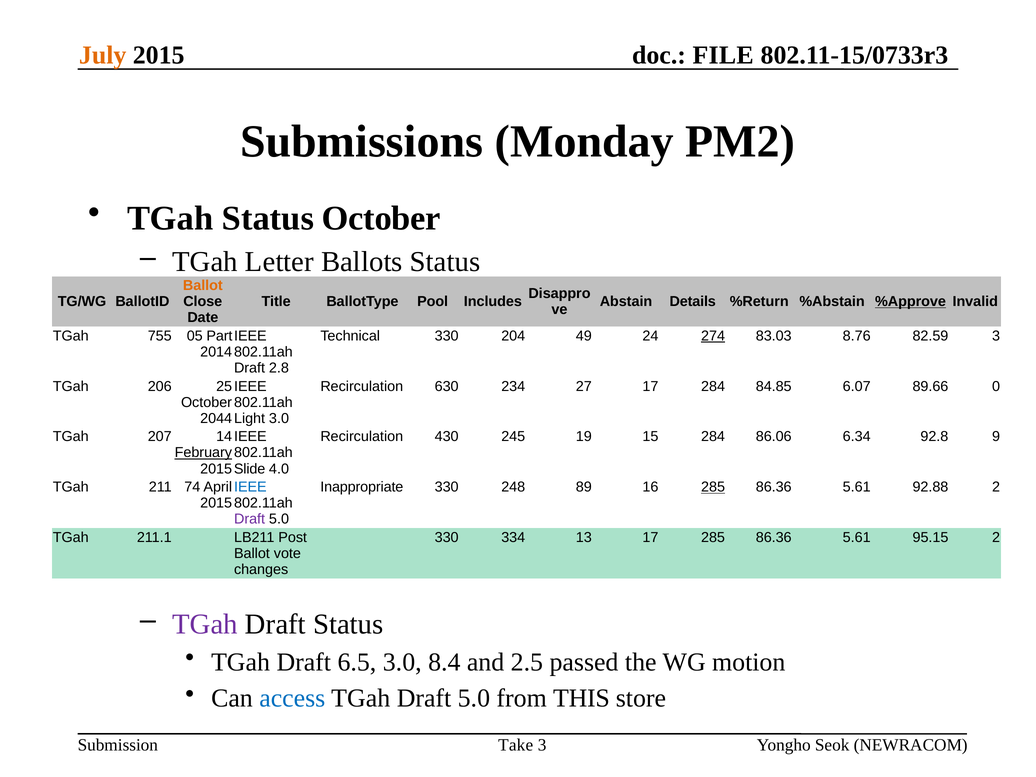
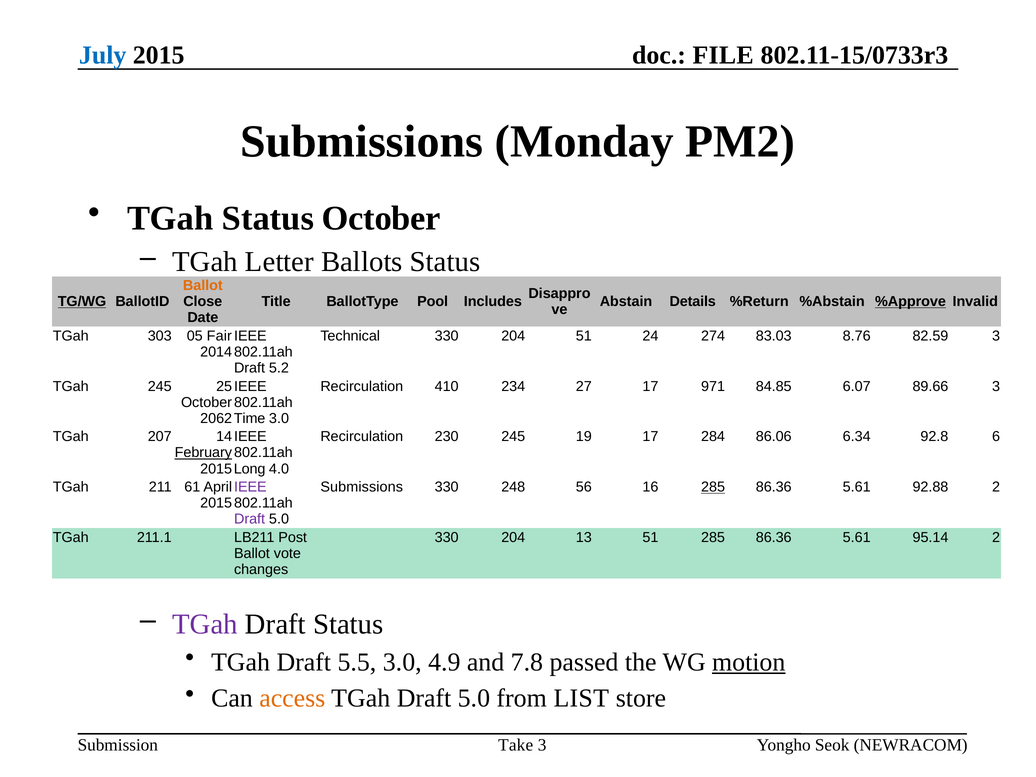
July colour: orange -> blue
TG/WG underline: none -> present
755: 755 -> 303
Part: Part -> Fair
204 49: 49 -> 51
274 underline: present -> none
2.8: 2.8 -> 5.2
TGah 206: 206 -> 245
630: 630 -> 410
17 284: 284 -> 971
89.66 0: 0 -> 3
2044: 2044 -> 2062
Light: Light -> Time
430: 430 -> 230
19 15: 15 -> 17
9: 9 -> 6
Slide: Slide -> Long
74: 74 -> 61
IEEE at (250, 487) colour: blue -> purple
Inappropriate at (362, 487): Inappropriate -> Submissions
89: 89 -> 56
334 at (513, 537): 334 -> 204
13 17: 17 -> 51
95.15: 95.15 -> 95.14
6.5: 6.5 -> 5.5
8.4: 8.4 -> 4.9
2.5: 2.5 -> 7.8
motion underline: none -> present
access colour: blue -> orange
THIS: THIS -> LIST
